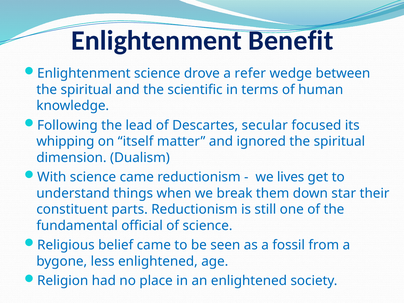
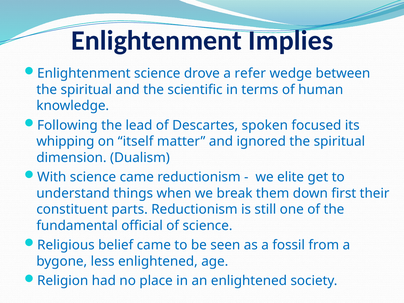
Benefit: Benefit -> Implies
secular: secular -> spoken
lives: lives -> elite
star: star -> first
